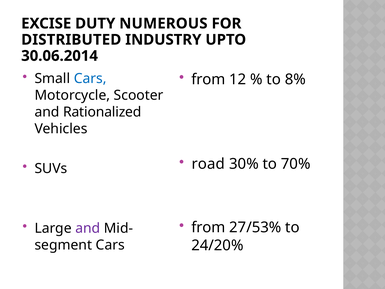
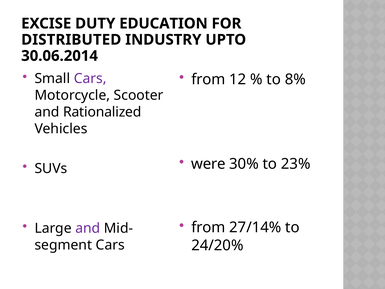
NUMEROUS: NUMEROUS -> EDUCATION
Cars at (90, 79) colour: blue -> purple
road: road -> were
70%: 70% -> 23%
27/53%: 27/53% -> 27/14%
